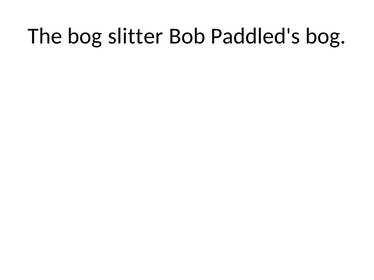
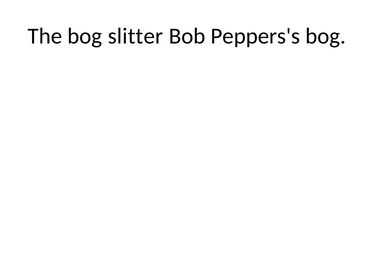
Paddled's: Paddled's -> Peppers's
